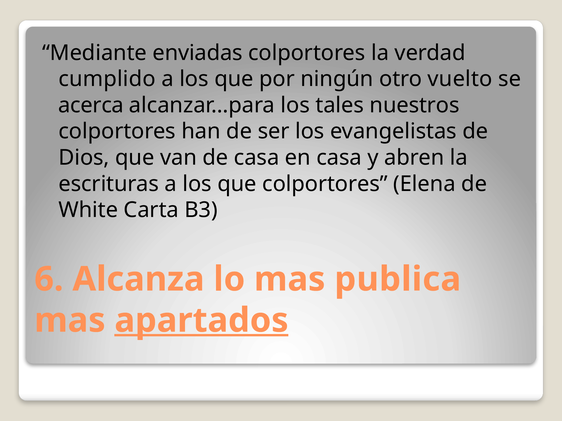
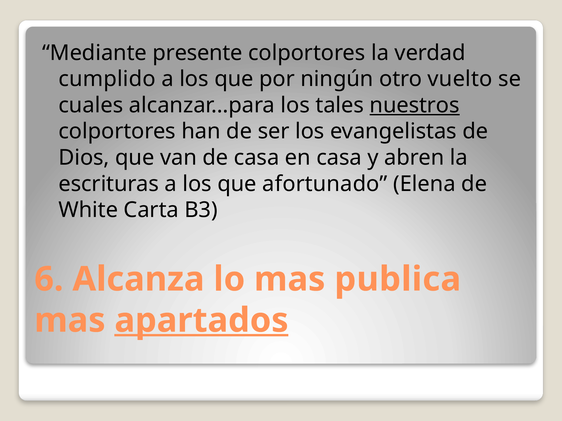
enviadas: enviadas -> presente
acerca: acerca -> cuales
nuestros underline: none -> present
que colportores: colportores -> afortunado
